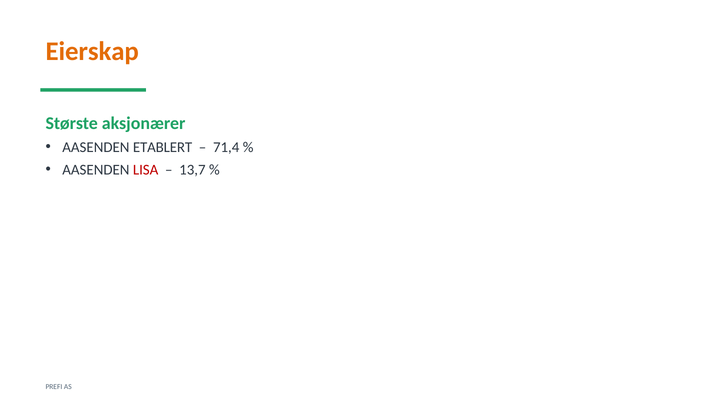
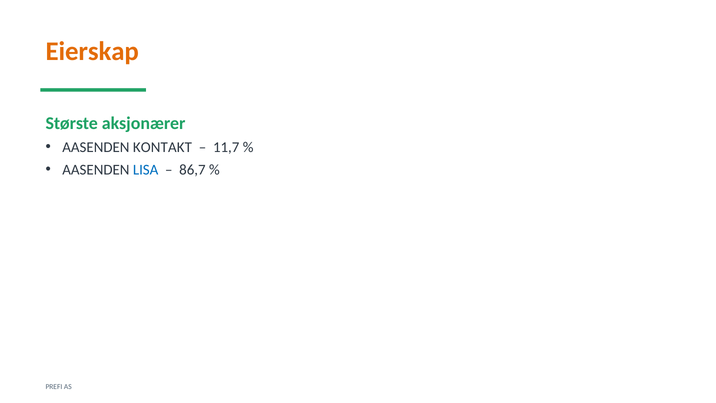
ETABLERT: ETABLERT -> KONTAKT
71,4: 71,4 -> 11,7
LISA colour: red -> blue
13,7: 13,7 -> 86,7
